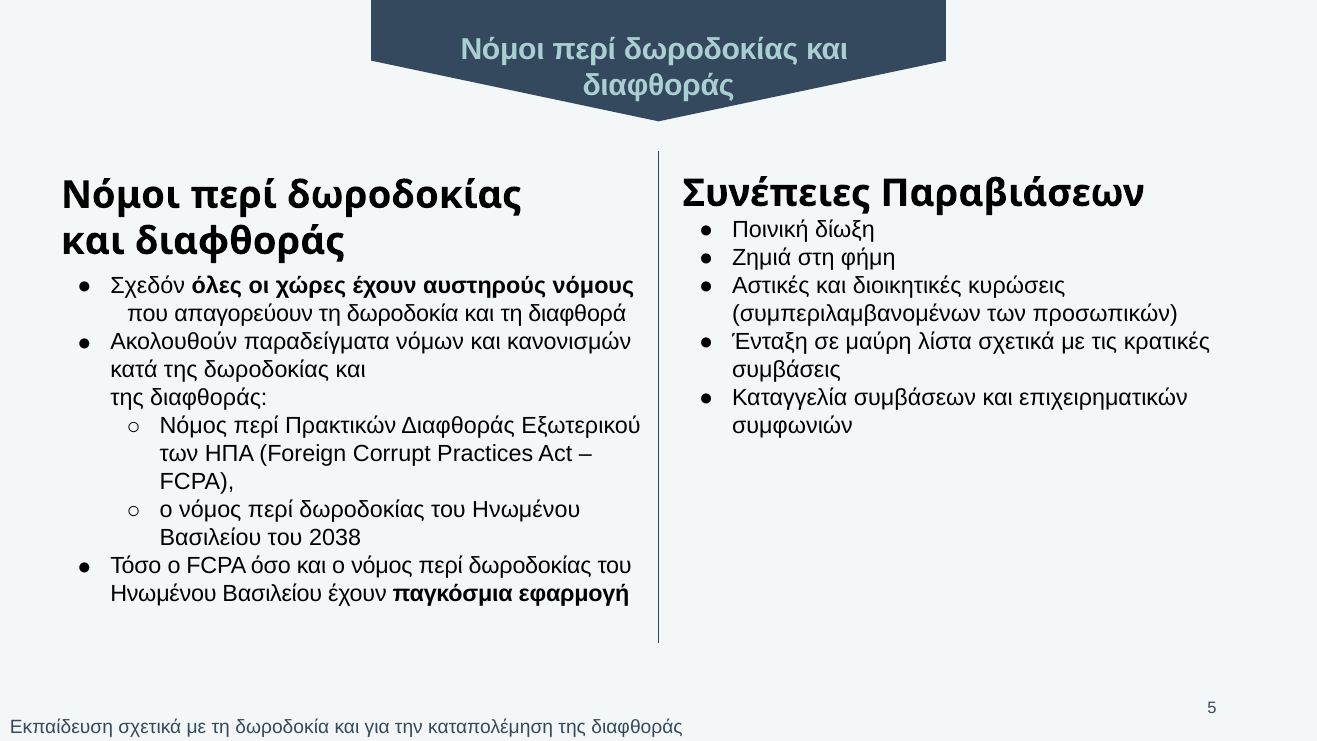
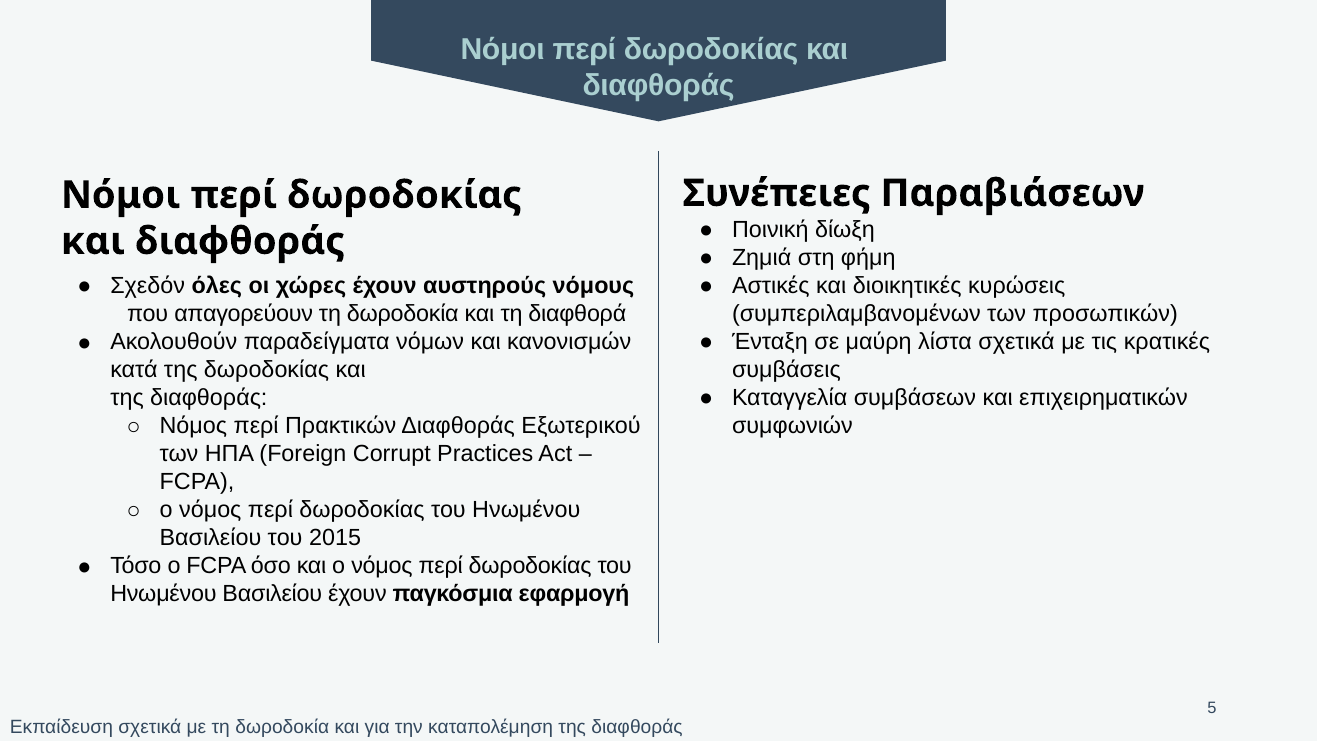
2038: 2038 -> 2015
